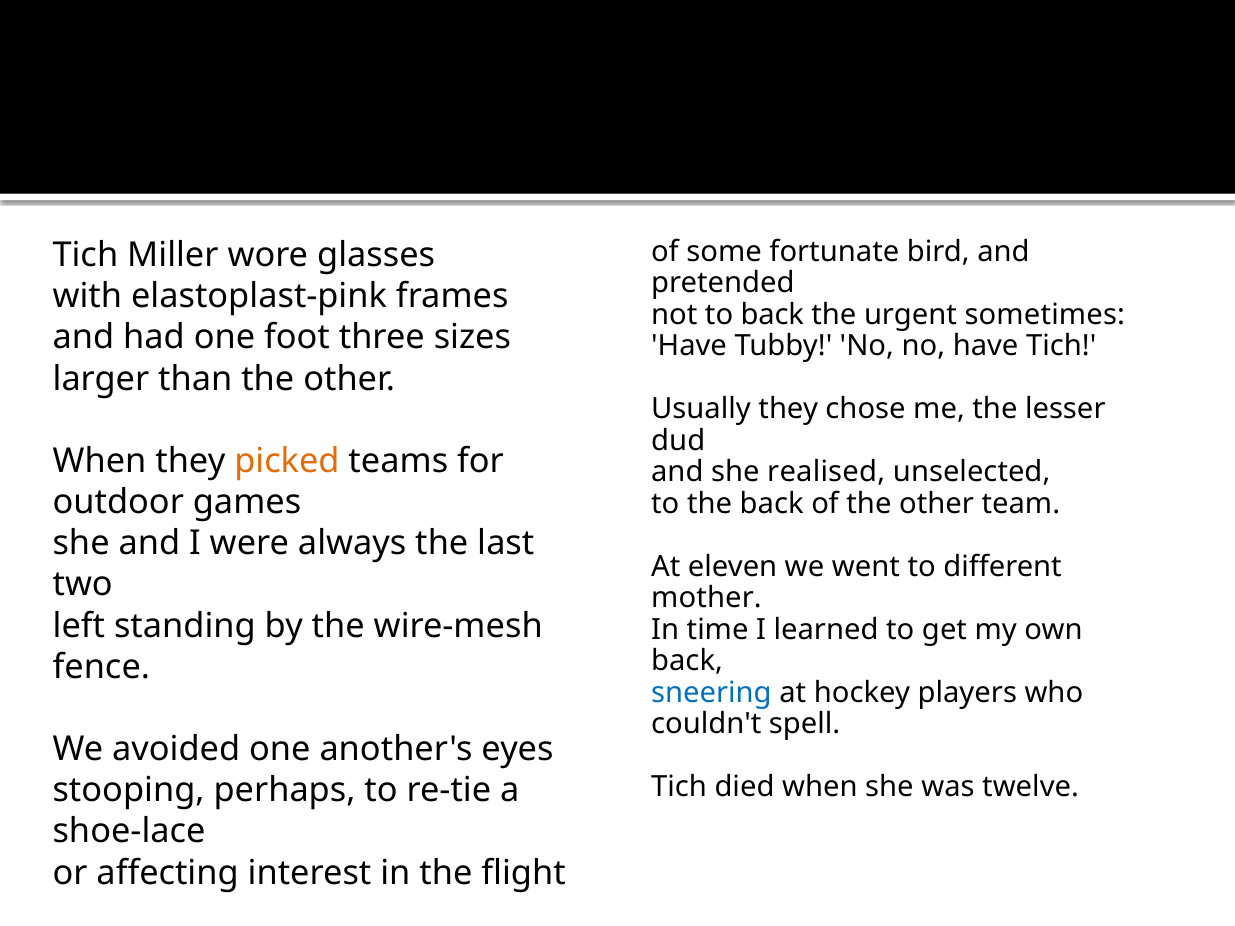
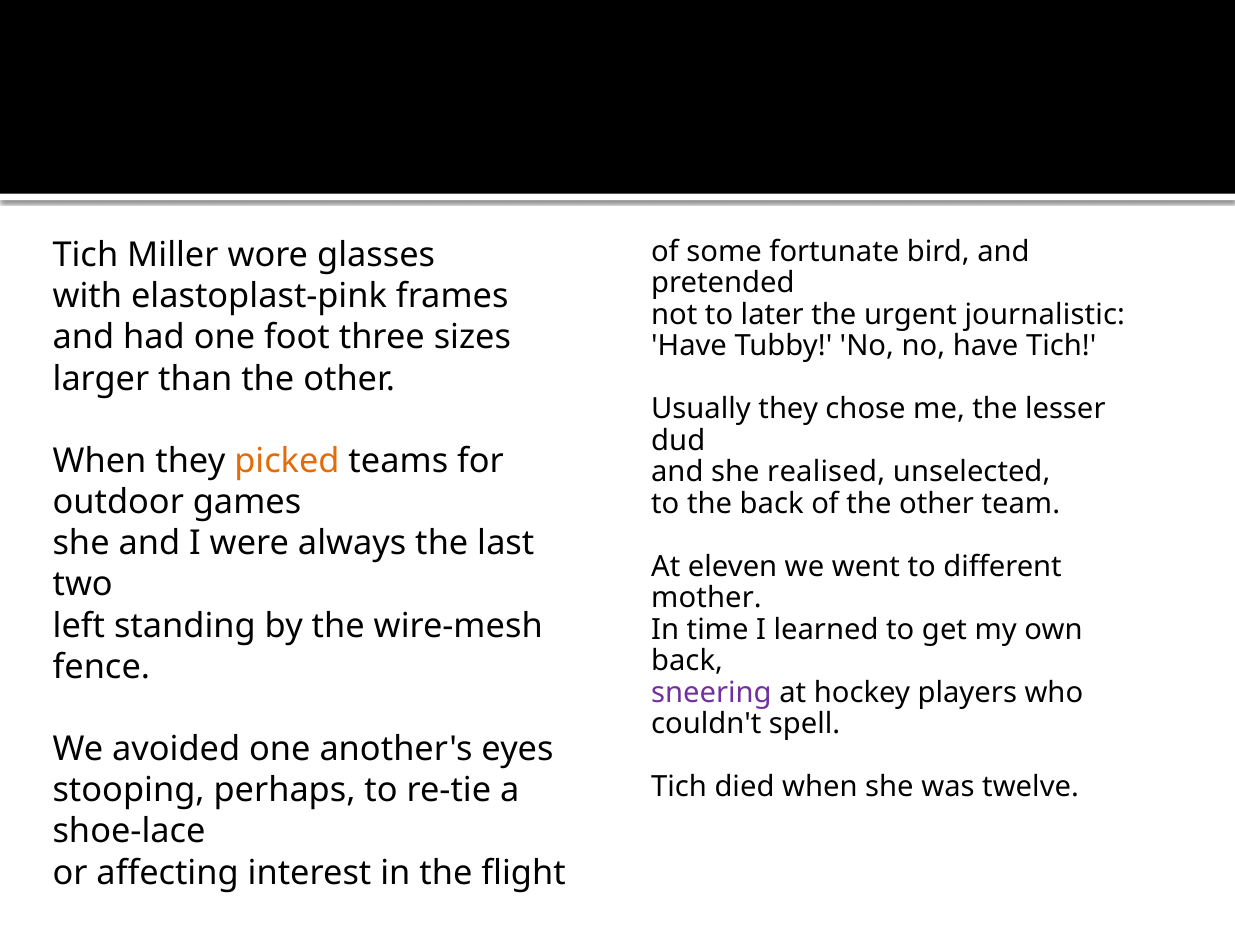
to back: back -> later
sometimes: sometimes -> journalistic
sneering colour: blue -> purple
